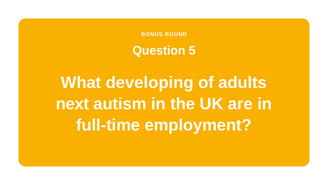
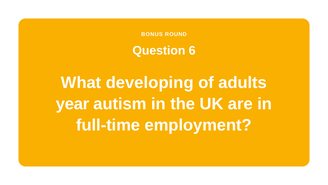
5: 5 -> 6
next: next -> year
